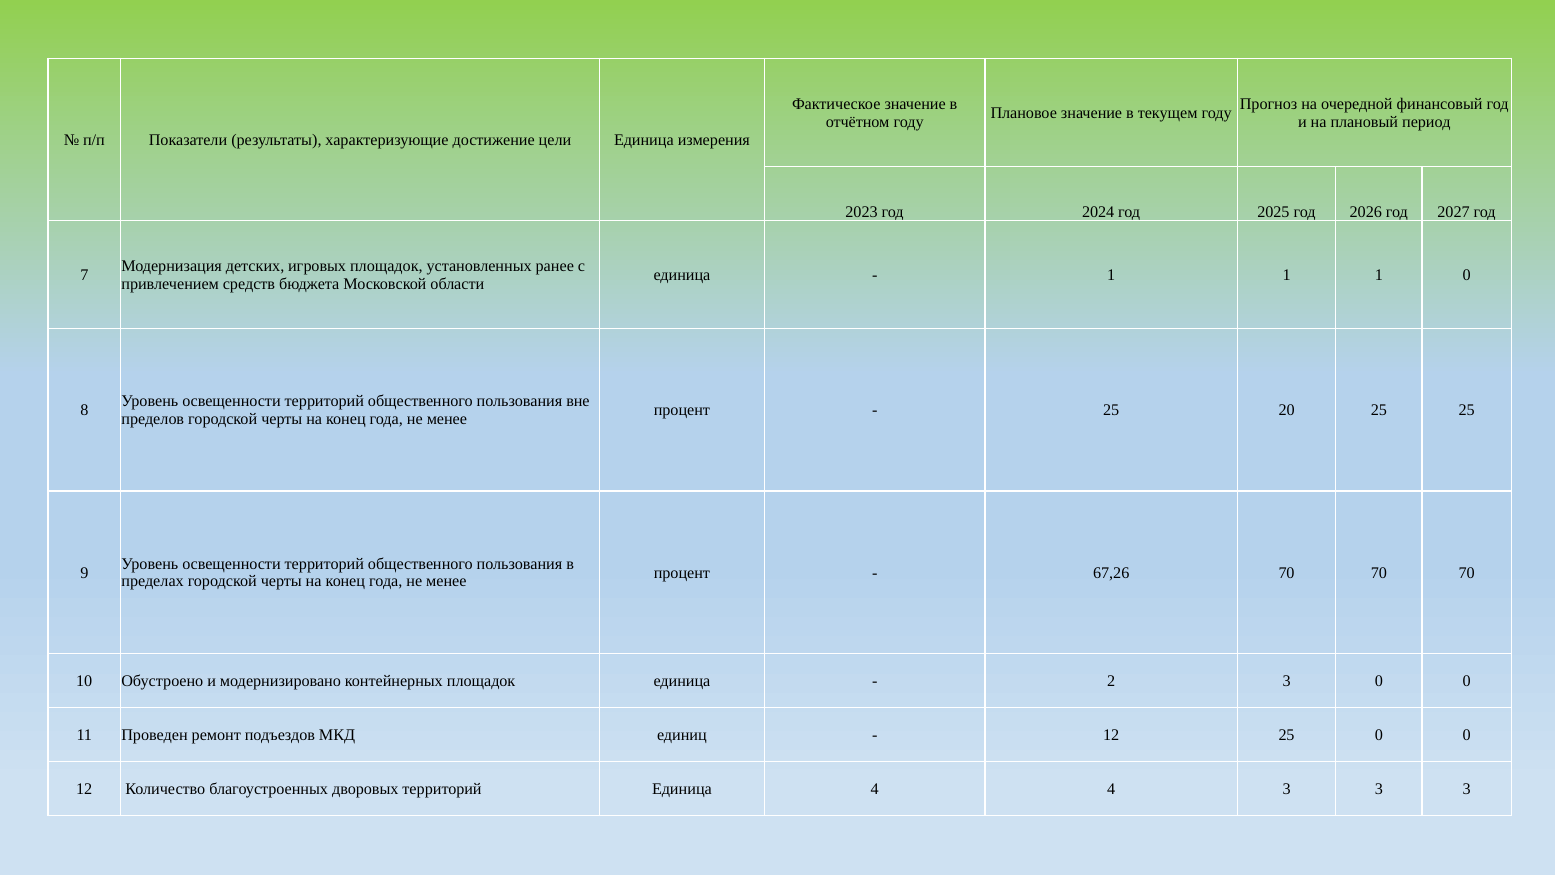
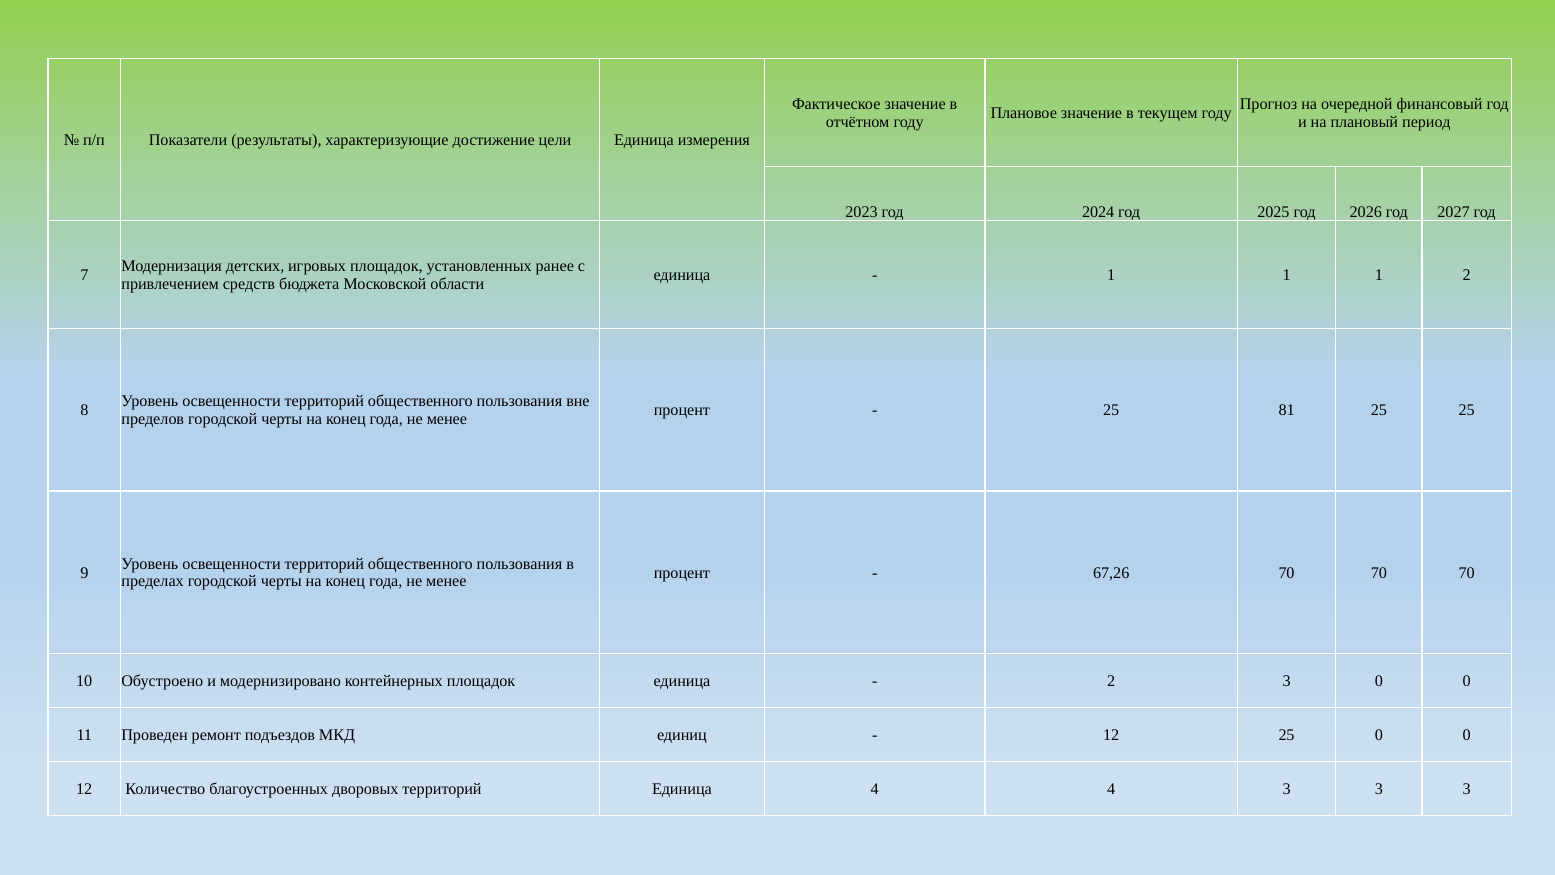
1 0: 0 -> 2
20: 20 -> 81
